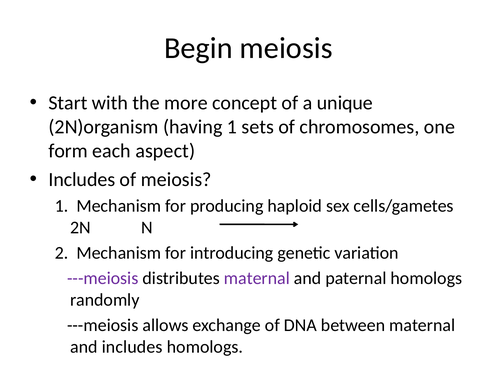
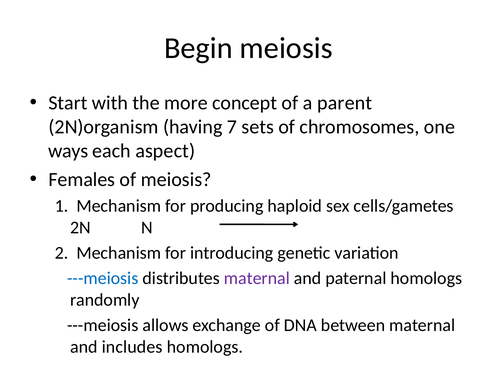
unique: unique -> parent
having 1: 1 -> 7
form: form -> ways
Includes at (82, 179): Includes -> Females
---meiosis at (103, 278) colour: purple -> blue
